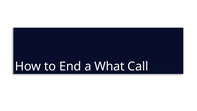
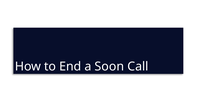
What: What -> Soon
